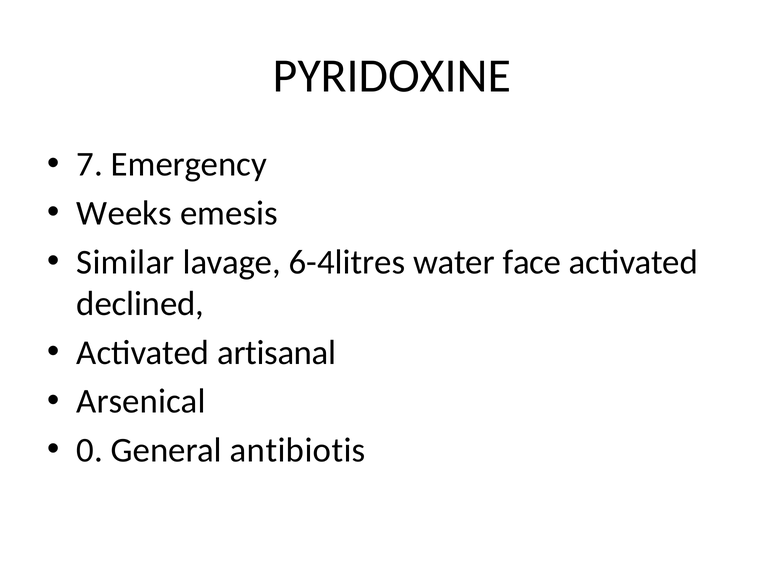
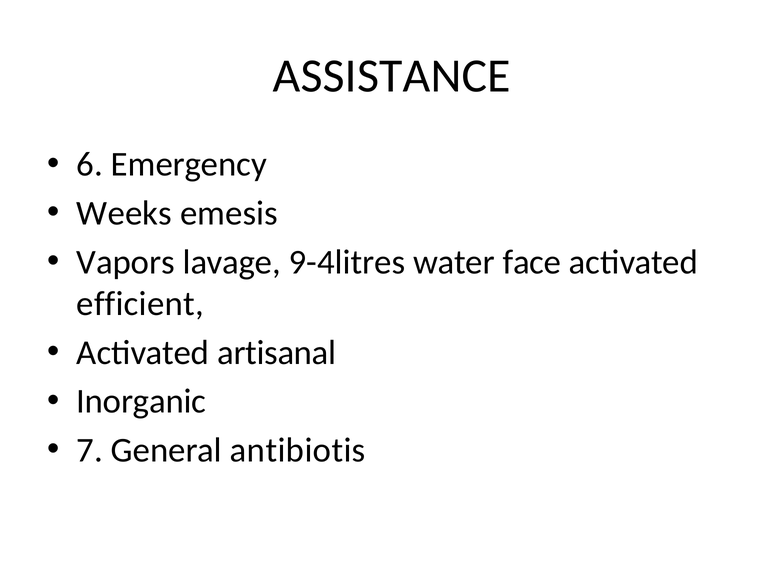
PYRIDOXINE: PYRIDOXINE -> ASSISTANCE
7: 7 -> 6
Similar: Similar -> Vapors
6-4litres: 6-4litres -> 9-4litres
declined: declined -> efficient
Arsenical: Arsenical -> Inorganic
0: 0 -> 7
